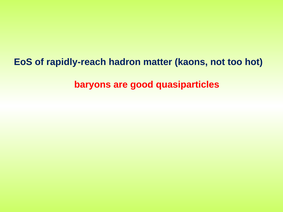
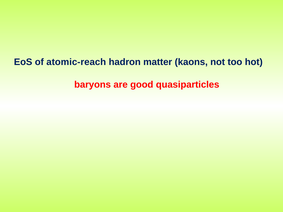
rapidly-reach: rapidly-reach -> atomic-reach
